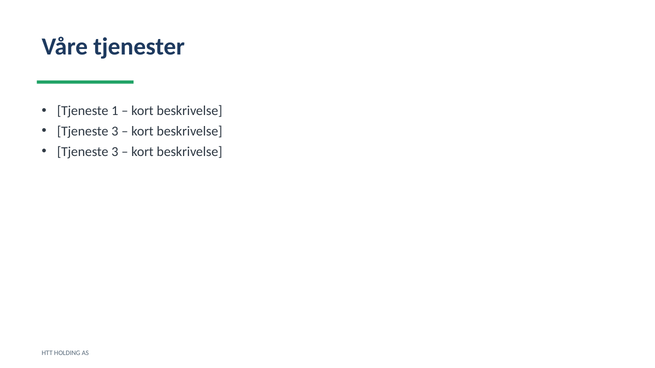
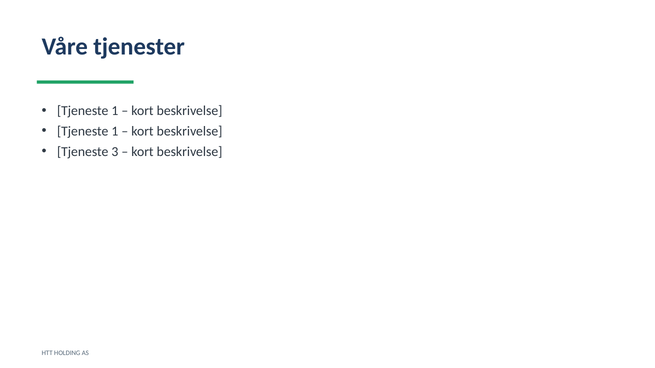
3 at (115, 131): 3 -> 1
